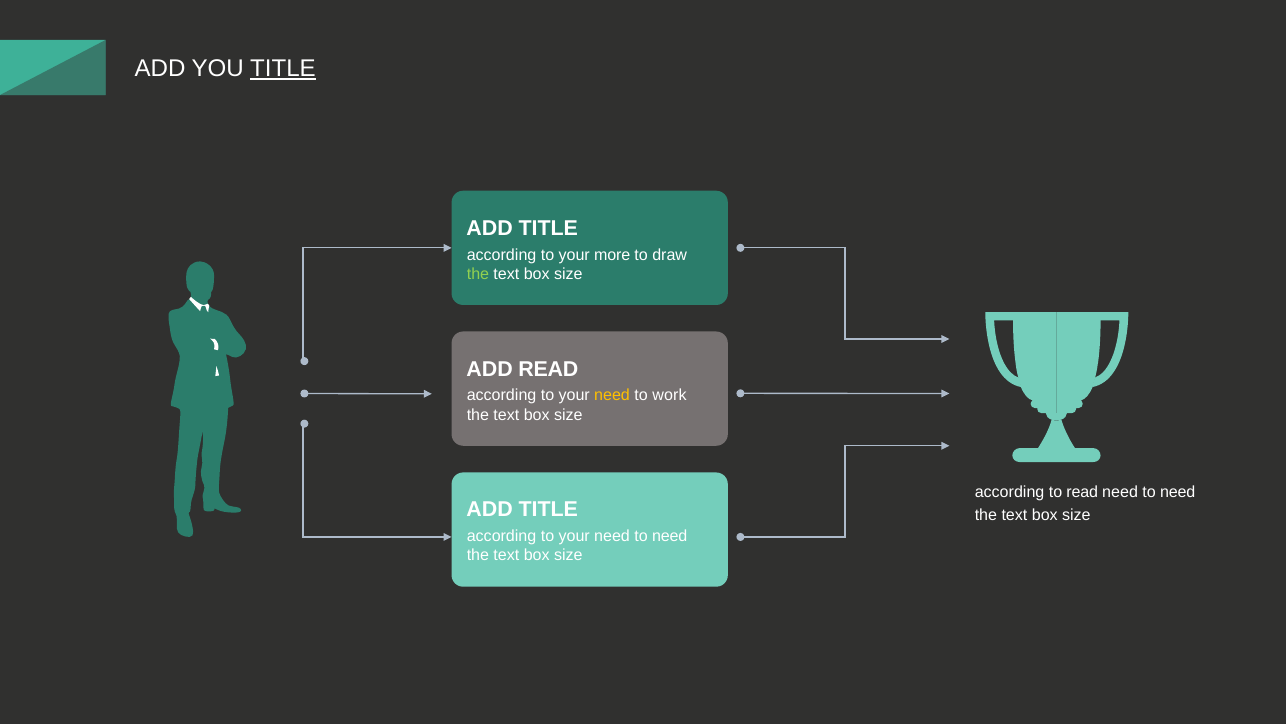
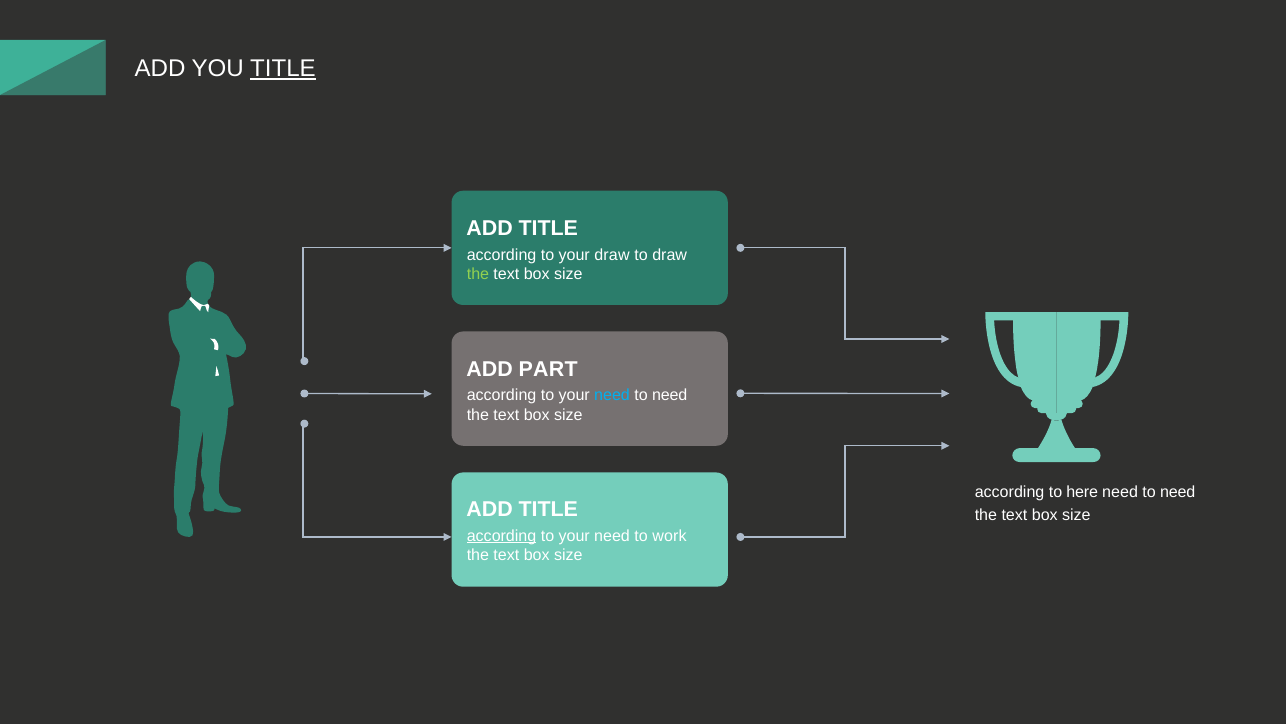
your more: more -> draw
ADD READ: READ -> PART
need at (612, 395) colour: yellow -> light blue
work at (670, 395): work -> need
to read: read -> here
according at (502, 535) underline: none -> present
your need to need: need -> work
